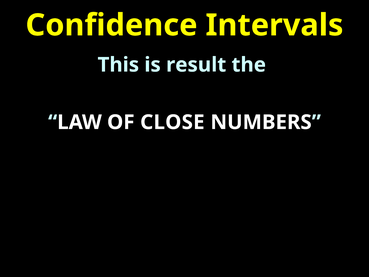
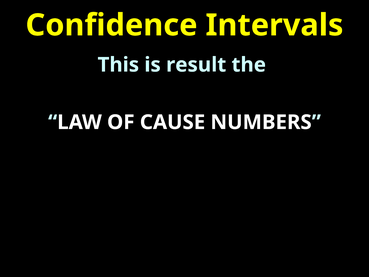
CLOSE: CLOSE -> CAUSE
